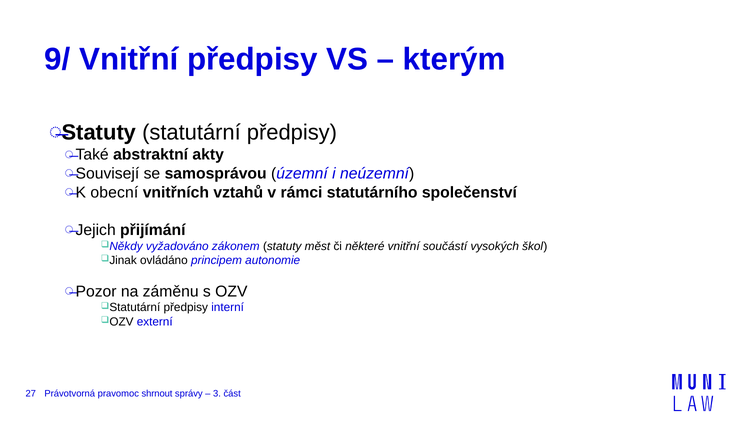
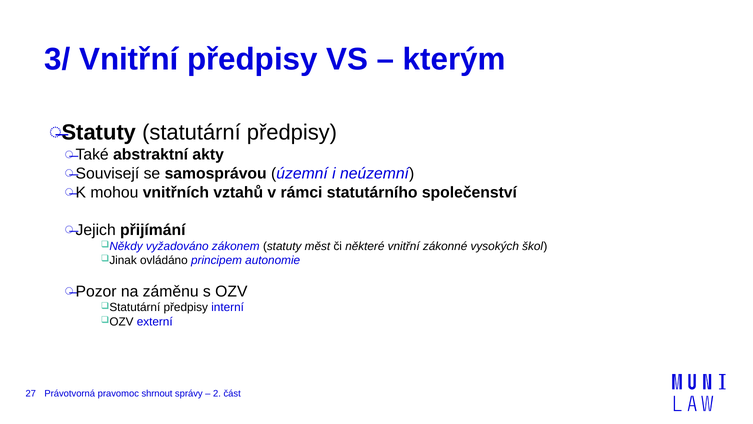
9/: 9/ -> 3/
obecní: obecní -> mohou
součástí: součástí -> zákonné
3: 3 -> 2
